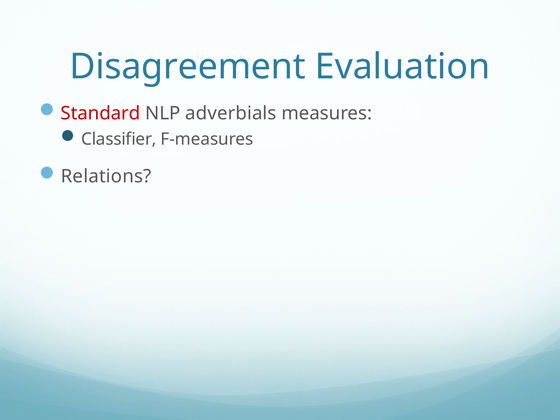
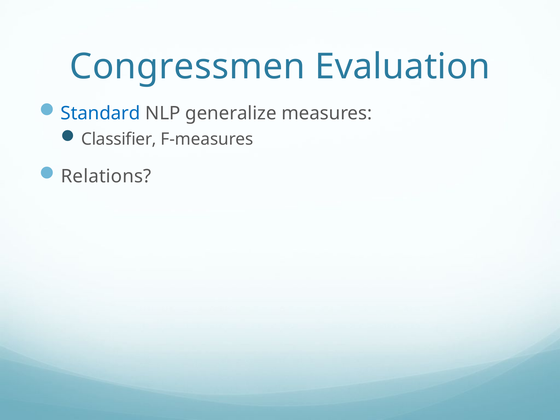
Disagreement: Disagreement -> Congressmen
Standard colour: red -> blue
adverbials: adverbials -> generalize
